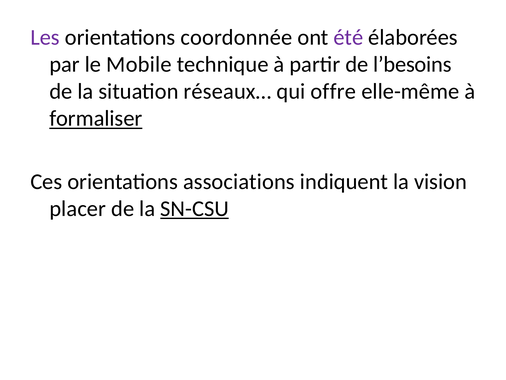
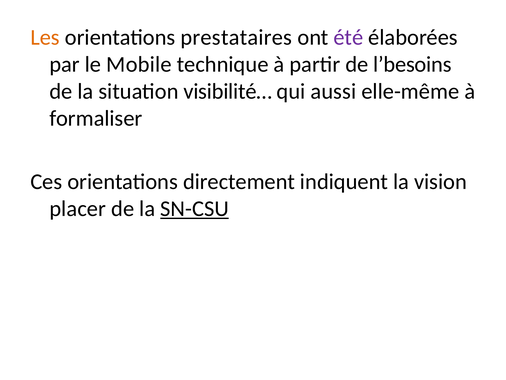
Les colour: purple -> orange
coordonnée: coordonnée -> prestataires
réseaux…: réseaux… -> visibilité…
offre: offre -> aussi
formaliser underline: present -> none
associations: associations -> directement
